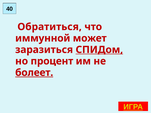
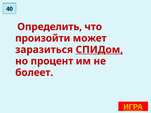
Обратиться: Обратиться -> Определить
иммунной: иммунной -> произойти
болеет underline: present -> none
